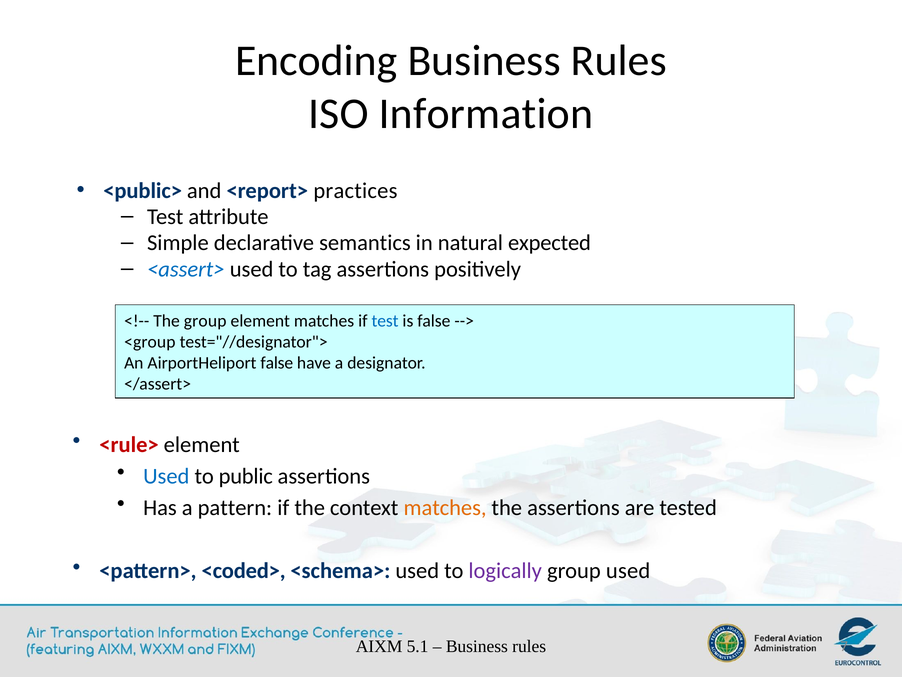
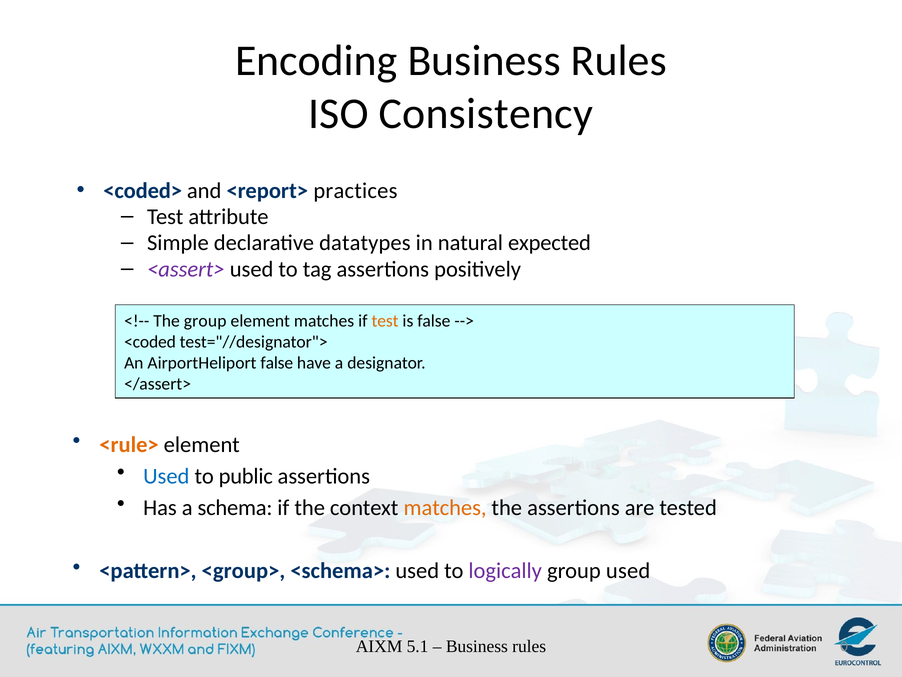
Information: Information -> Consistency
<public>: <public> -> <coded>
semantics: semantics -> datatypes
<assert> colour: blue -> purple
test at (385, 321) colour: blue -> orange
<group: <group -> <coded
<rule> colour: red -> orange
pattern: pattern -> schema
<coded>: <coded> -> <group>
7: 7 -> 0
